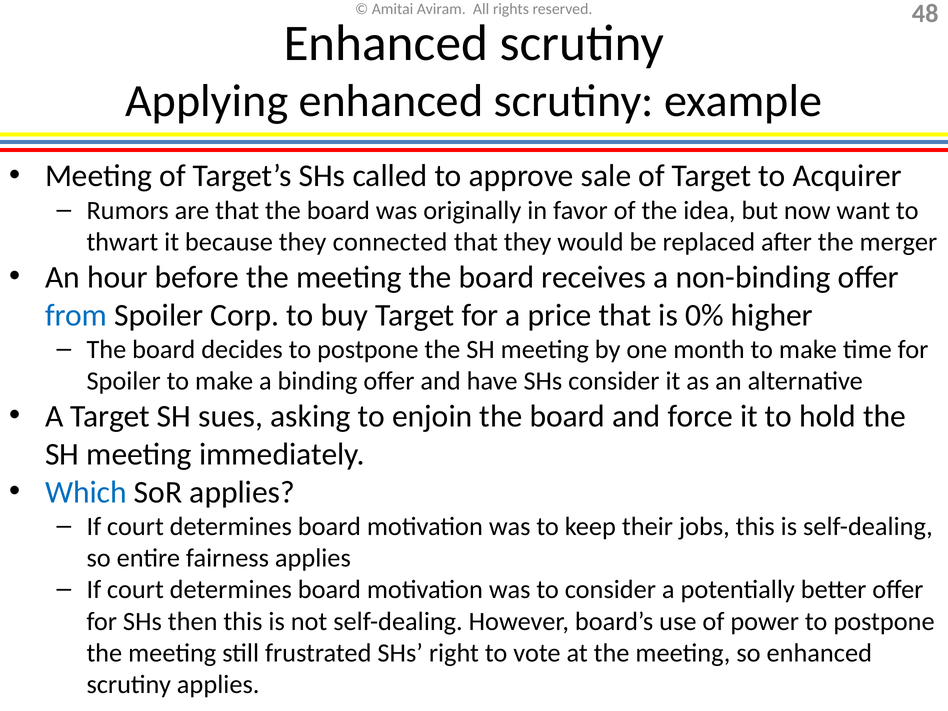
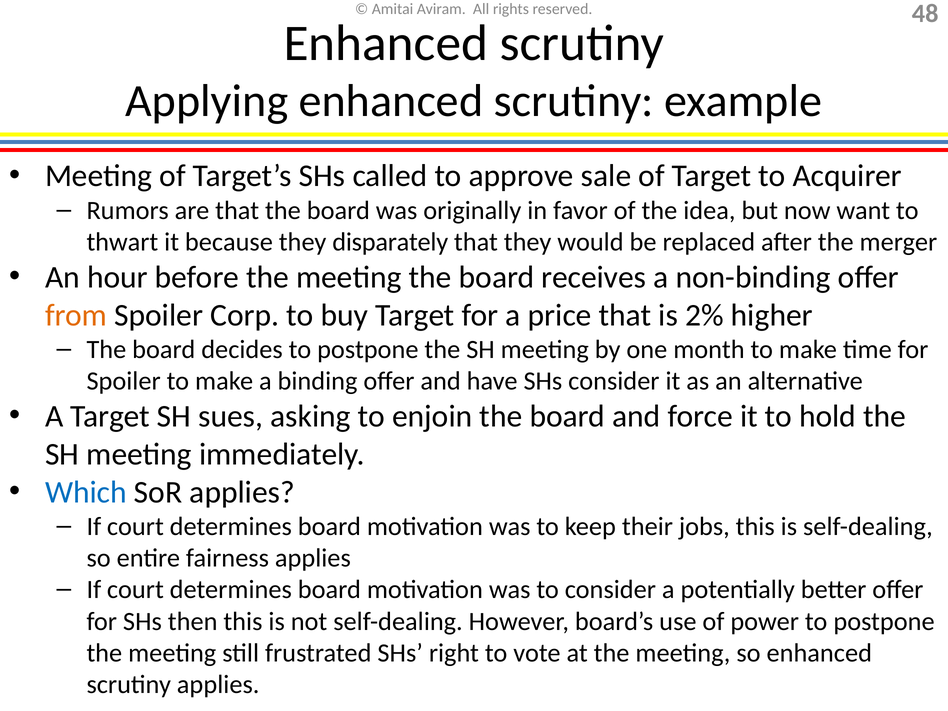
connected: connected -> disparately
from colour: blue -> orange
0%: 0% -> 2%
